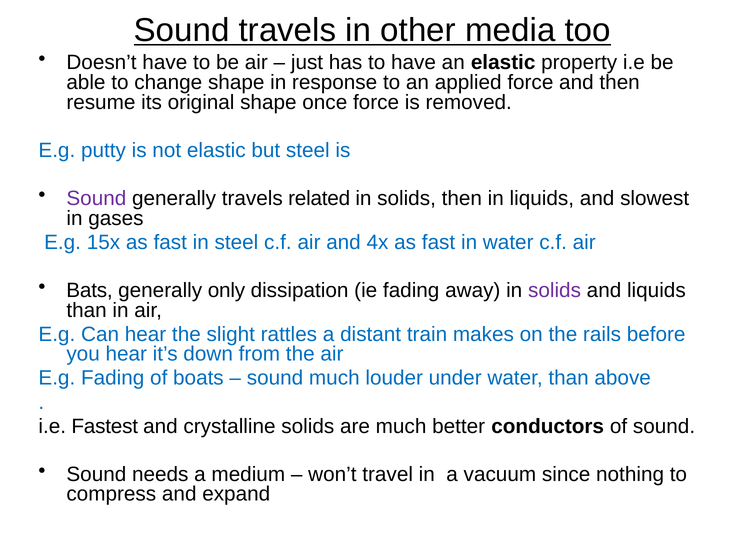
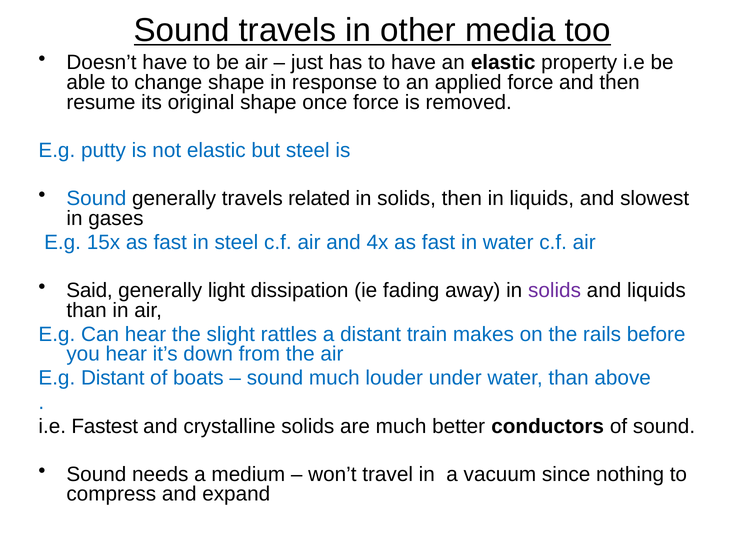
Sound at (96, 198) colour: purple -> blue
Bats: Bats -> Said
only: only -> light
E.g Fading: Fading -> Distant
